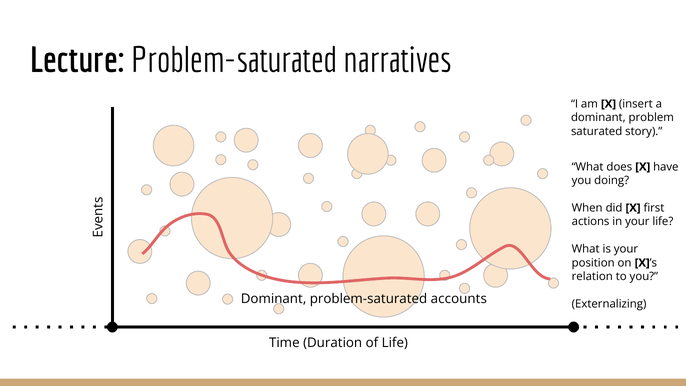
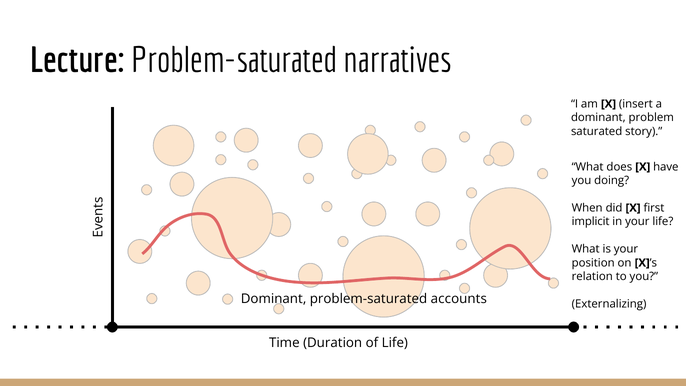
actions: actions -> implicit
